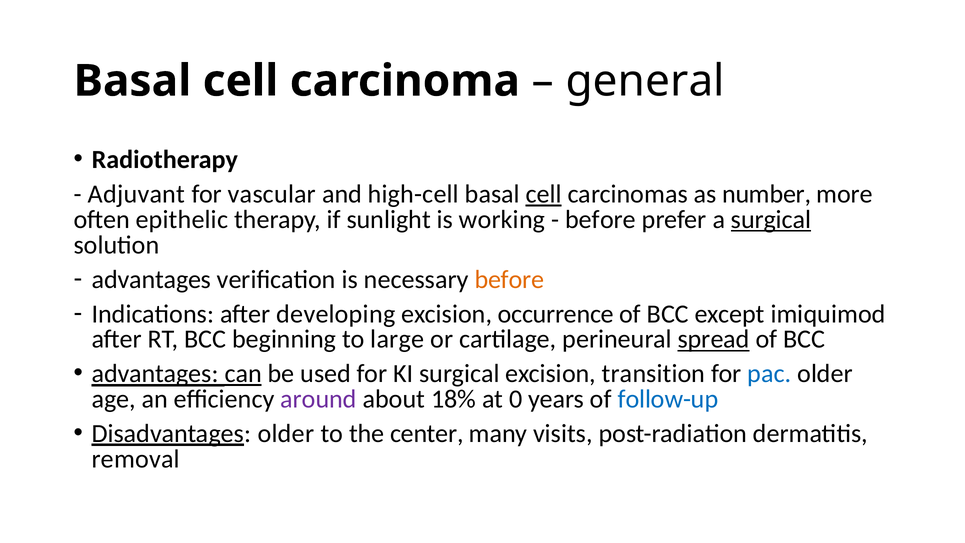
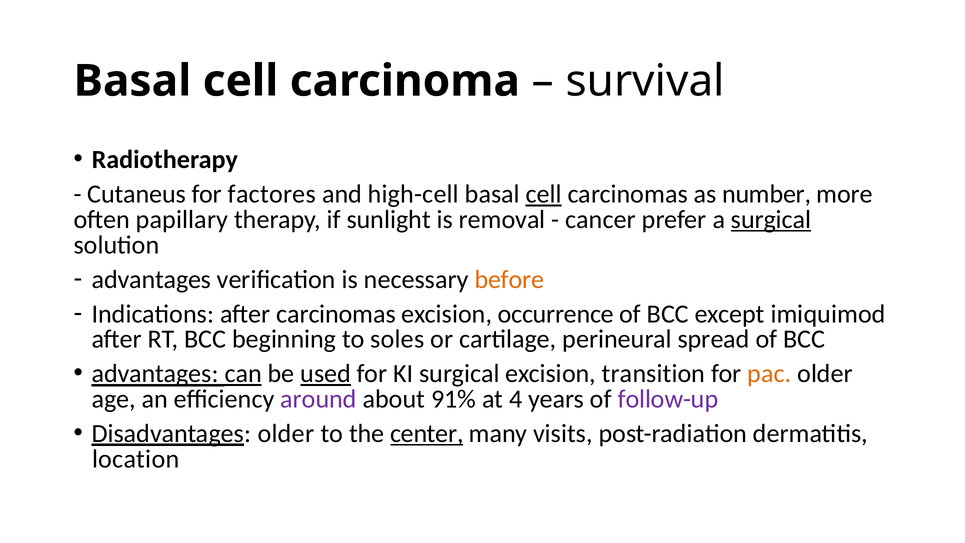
general: general -> survival
Adjuvant: Adjuvant -> Cutaneus
vascular: vascular -> factores
epithelic: epithelic -> papillary
working: working -> removal
before at (601, 220): before -> cancer
after developing: developing -> carcinomas
large: large -> soles
spread underline: present -> none
used underline: none -> present
pac colour: blue -> orange
18%: 18% -> 91%
0: 0 -> 4
follow-up colour: blue -> purple
center underline: none -> present
removal: removal -> location
